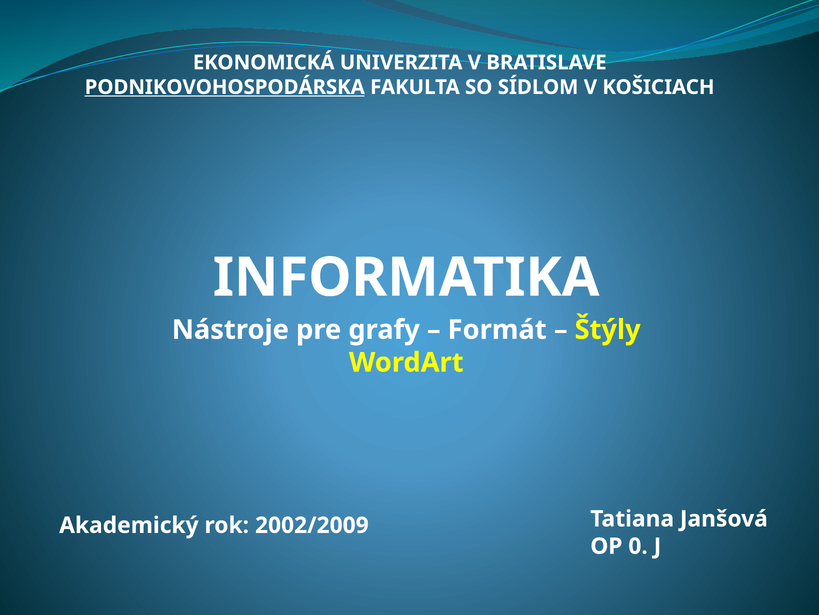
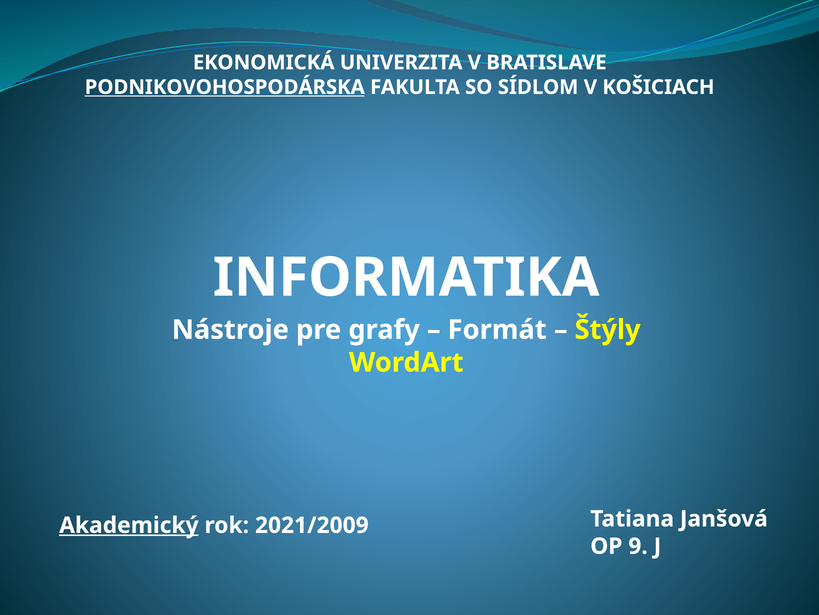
Akademický underline: none -> present
2002/2009: 2002/2009 -> 2021/2009
0: 0 -> 9
